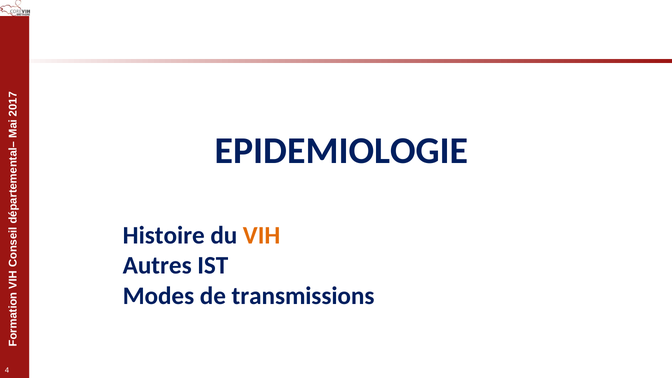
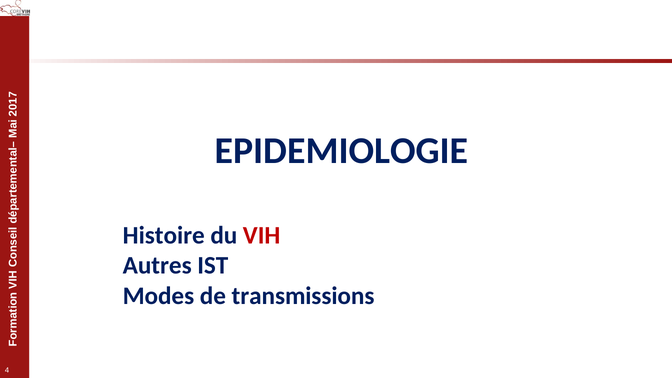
VIH colour: orange -> red
